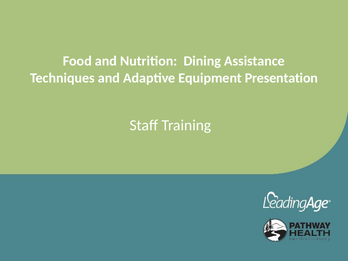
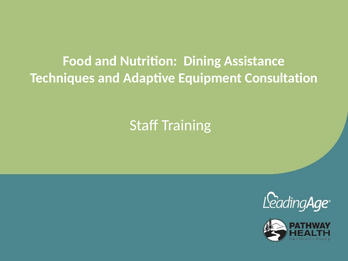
Presentation: Presentation -> Consultation
